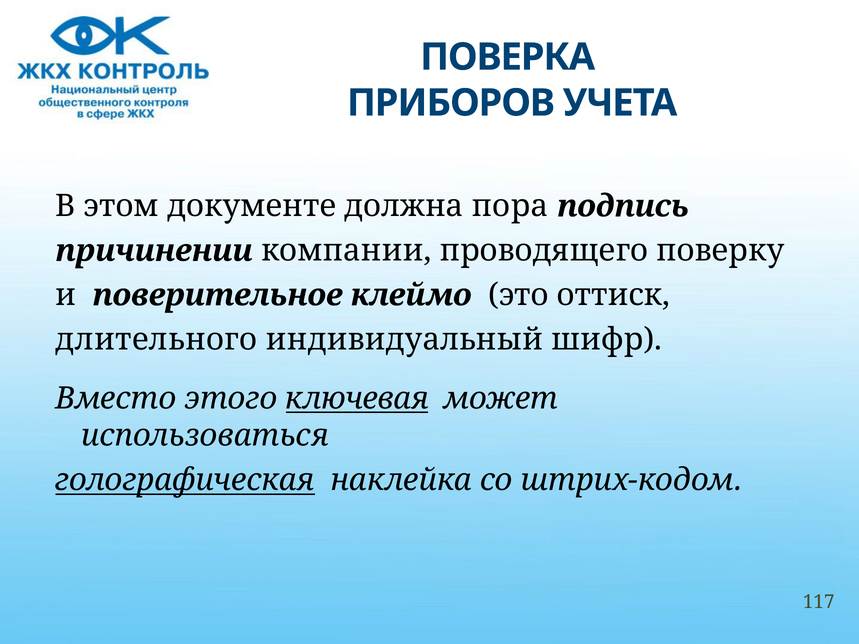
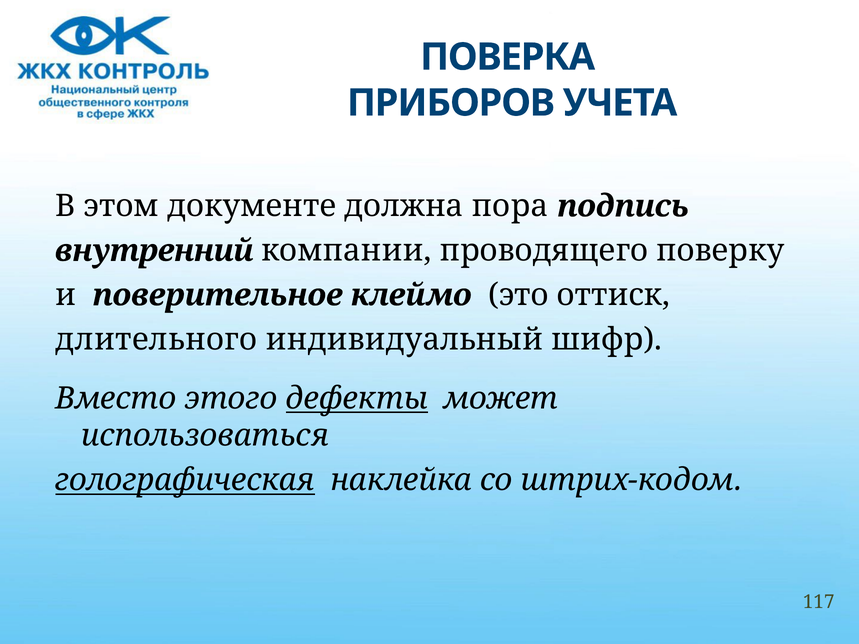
причинении: причинении -> внутренний
ключевая: ключевая -> дефекты
